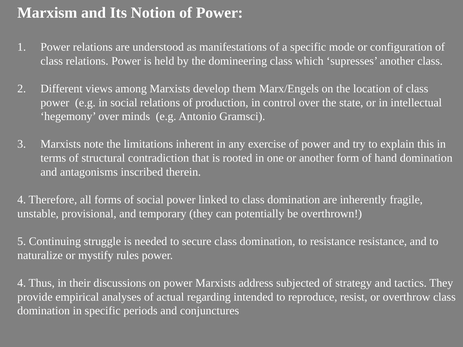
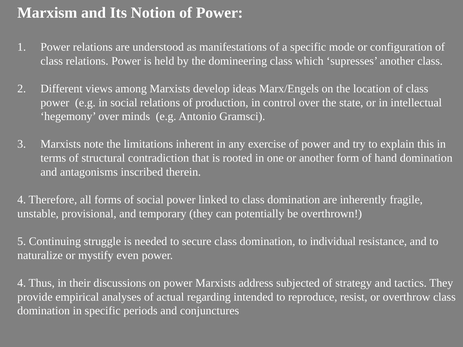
them: them -> ideas
to resistance: resistance -> individual
rules: rules -> even
